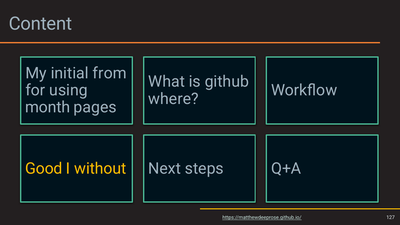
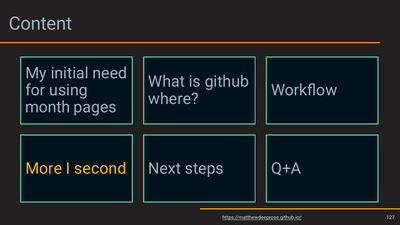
from: from -> need
Good: Good -> More
without: without -> second
